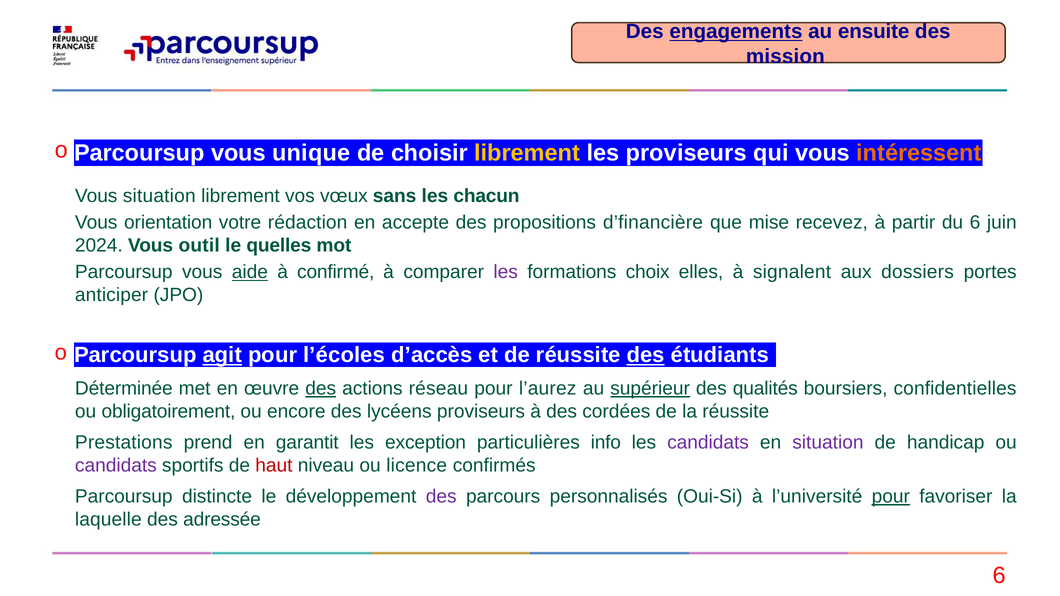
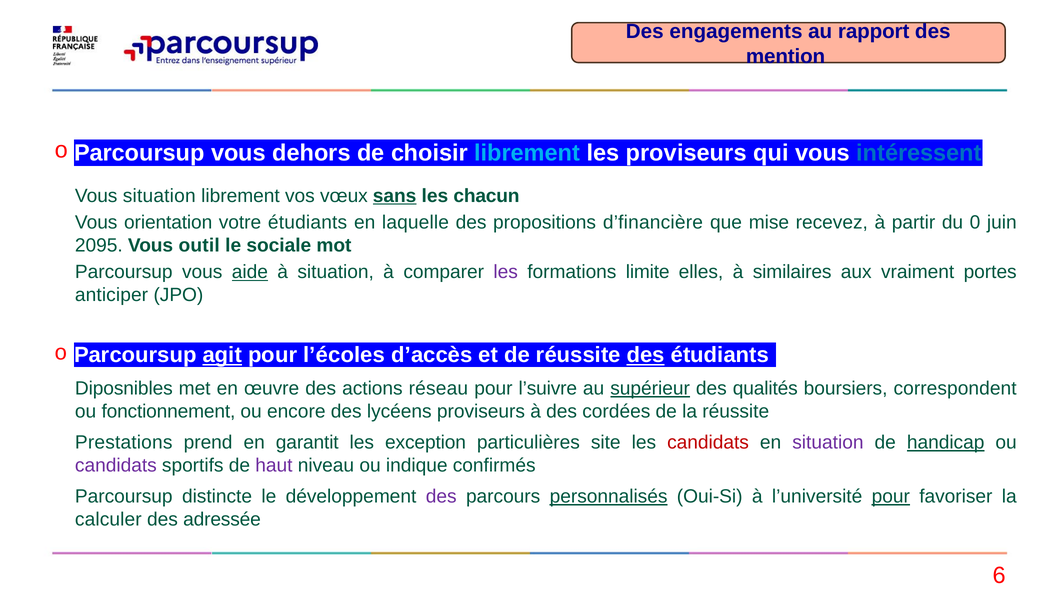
engagements underline: present -> none
ensuite: ensuite -> rapport
mission: mission -> mention
unique: unique -> dehors
librement at (527, 153) colour: yellow -> light blue
intéressent colour: orange -> blue
sans underline: none -> present
votre rédaction: rédaction -> étudiants
accepte: accepte -> laquelle
du 6: 6 -> 0
2024: 2024 -> 2095
quelles: quelles -> sociale
à confirmé: confirmé -> situation
choix: choix -> limite
signalent: signalent -> similaires
dossiers: dossiers -> vraiment
Déterminée: Déterminée -> Diposnibles
des at (321, 389) underline: present -> none
l’aurez: l’aurez -> l’suivre
confidentielles: confidentielles -> correspondent
obligatoirement: obligatoirement -> fonctionnement
info: info -> site
candidats at (708, 443) colour: purple -> red
handicap underline: none -> present
haut colour: red -> purple
licence: licence -> indique
personnalisés underline: none -> present
laquelle: laquelle -> calculer
